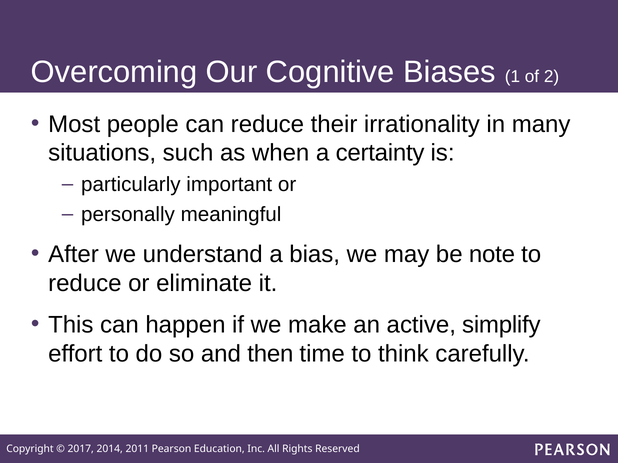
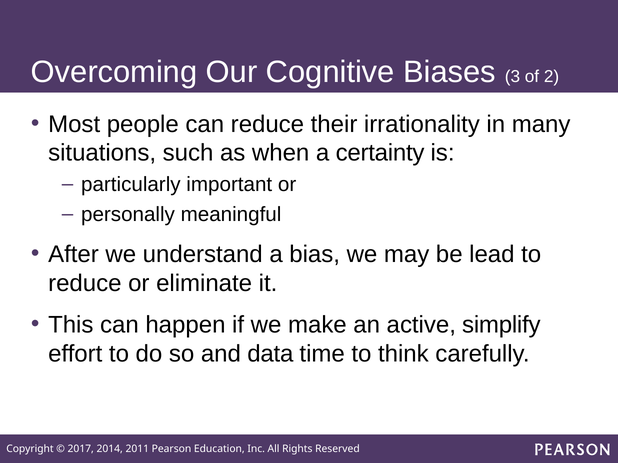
1: 1 -> 3
note: note -> lead
then: then -> data
